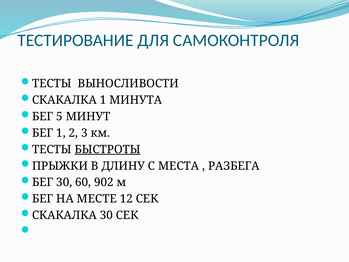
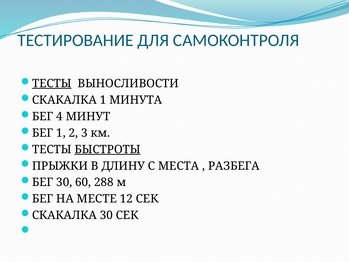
ТЕСТЫ at (52, 83) underline: none -> present
5: 5 -> 4
902: 902 -> 288
